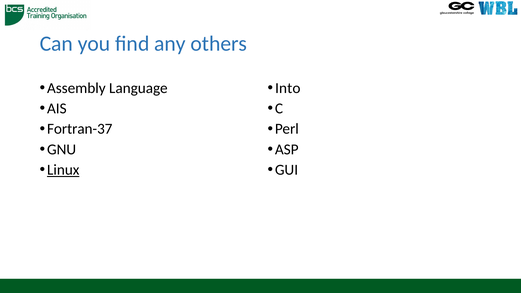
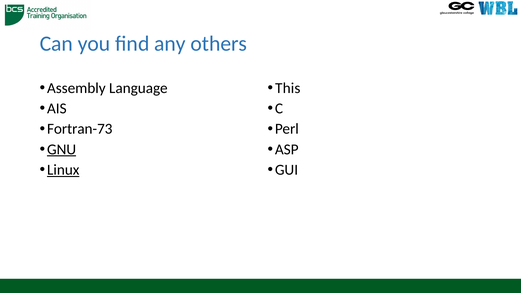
Into: Into -> This
Fortran-37: Fortran-37 -> Fortran-73
GNU underline: none -> present
